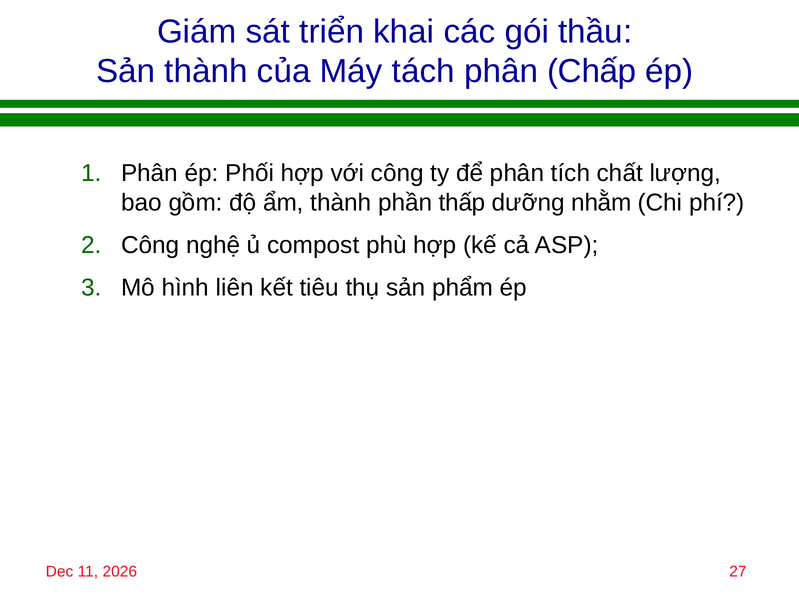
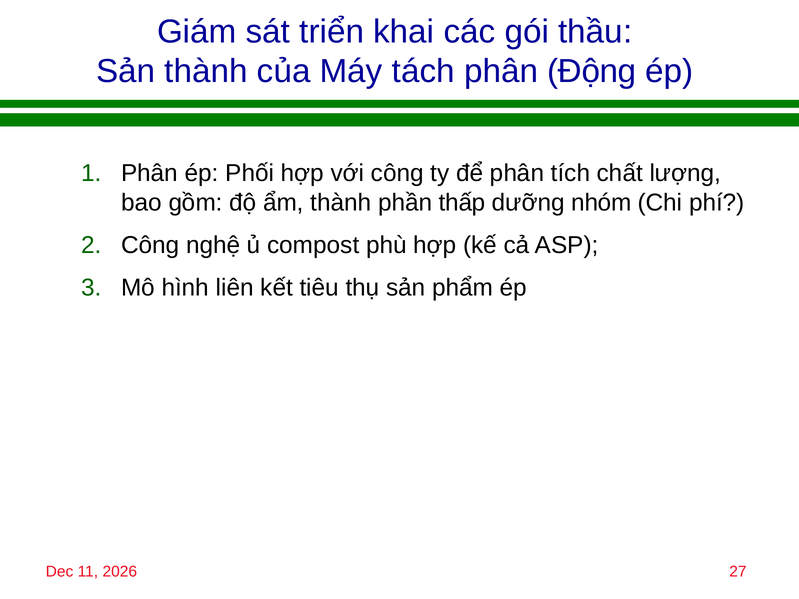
Chấp: Chấp -> Động
nhằm: nhằm -> nhóm
